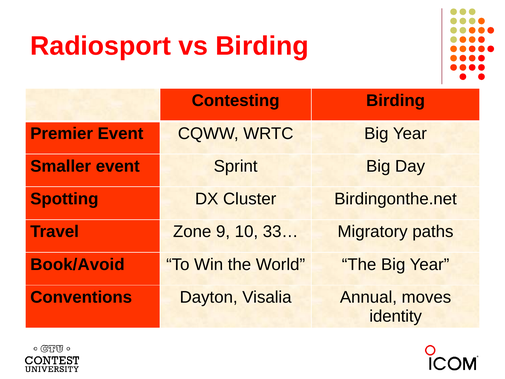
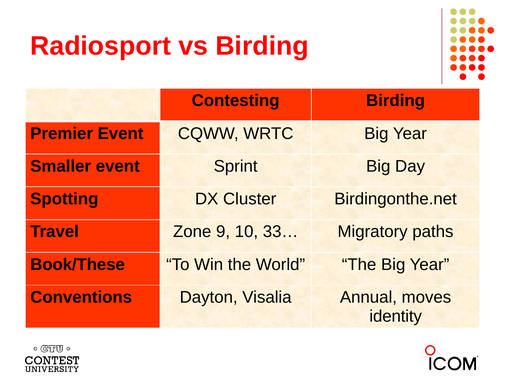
Book/Avoid: Book/Avoid -> Book/These
